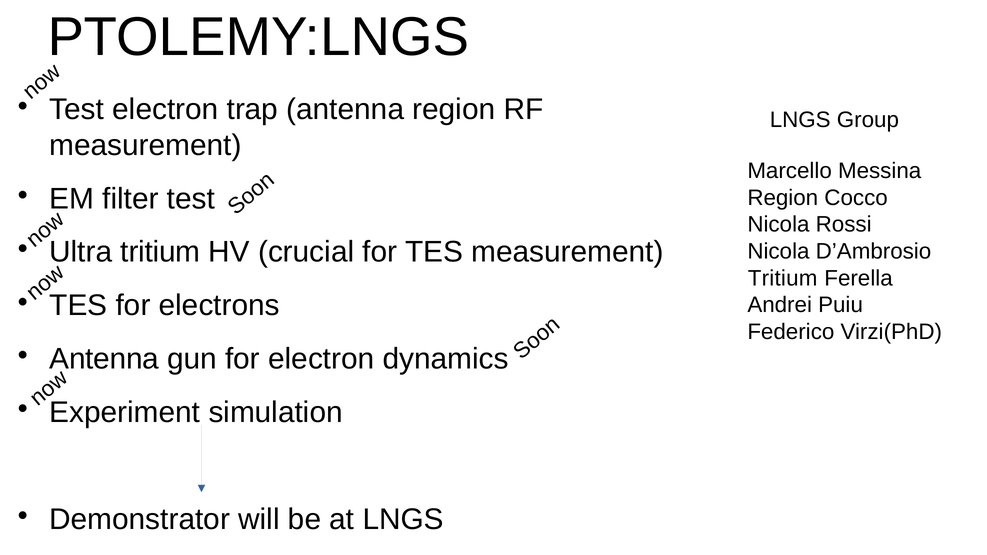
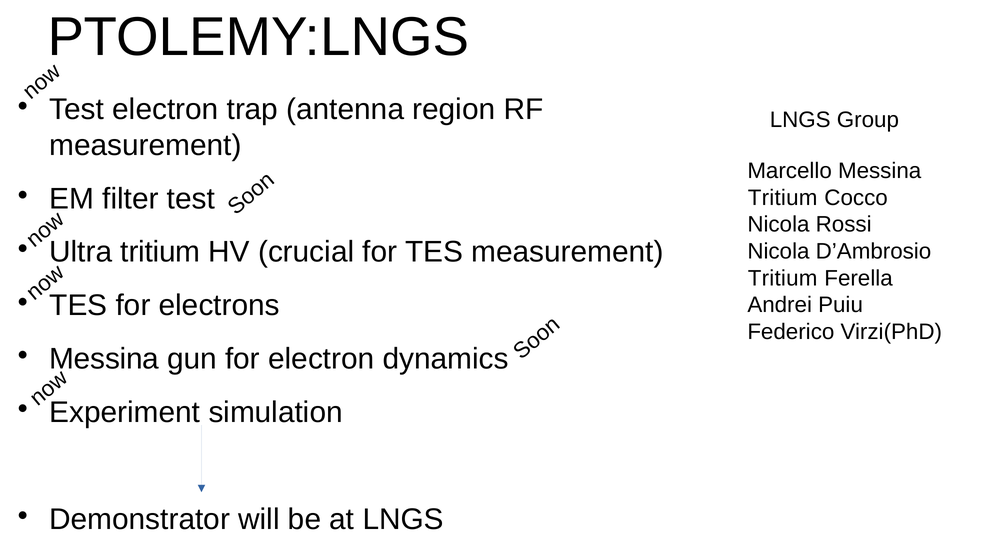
Region at (783, 198): Region -> Tritium
Antenna at (104, 359): Antenna -> Messina
